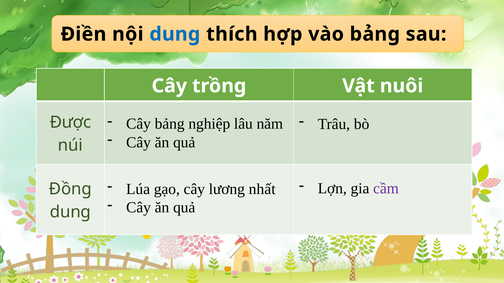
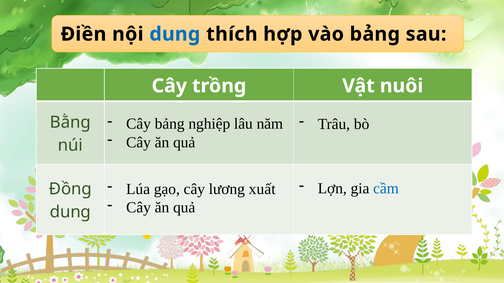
Được: Được -> Bằng
cầm colour: purple -> blue
nhất: nhất -> xuất
